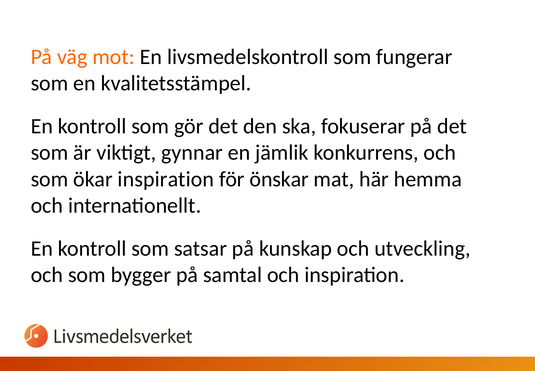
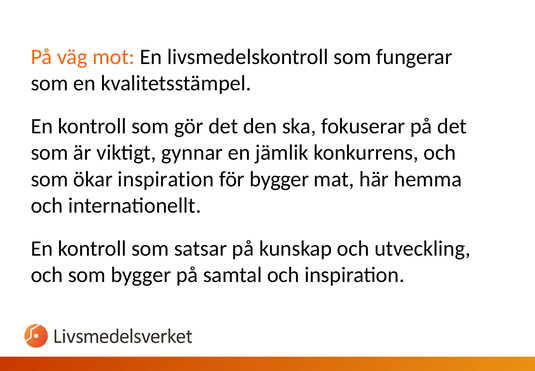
för önskar: önskar -> bygger
